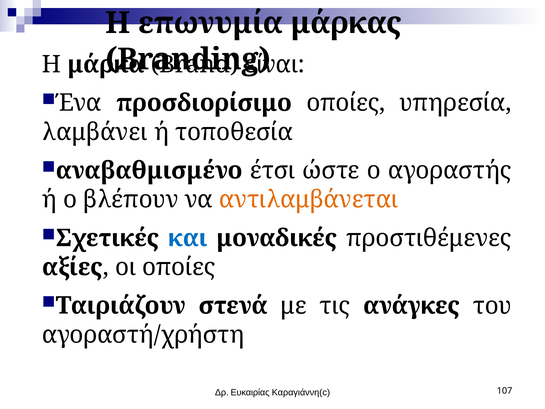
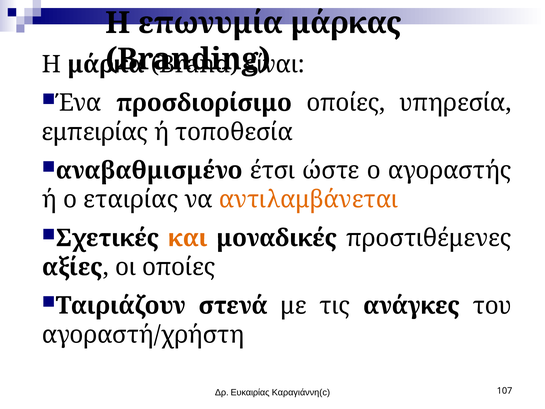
λαμβάνει: λαμβάνει -> εμπειρίας
βλέπουν: βλέπουν -> εταιρίας
και colour: blue -> orange
